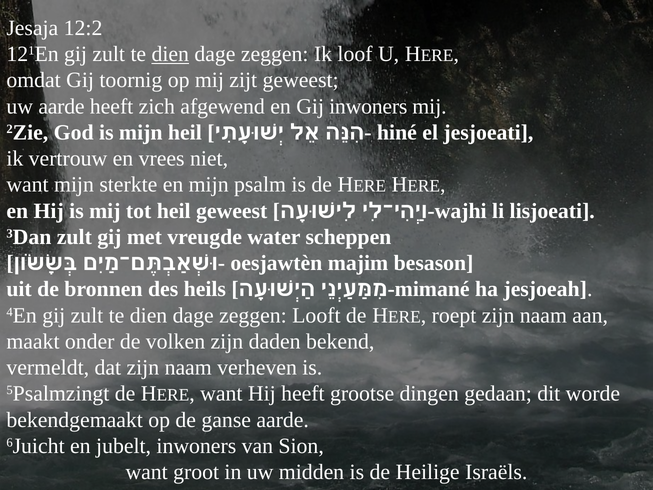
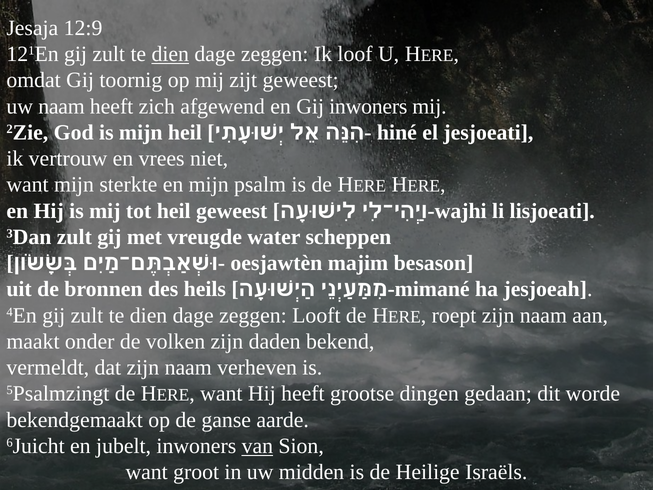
12:2: 12:2 -> 12:9
uw aarde: aarde -> naam
van underline: none -> present
